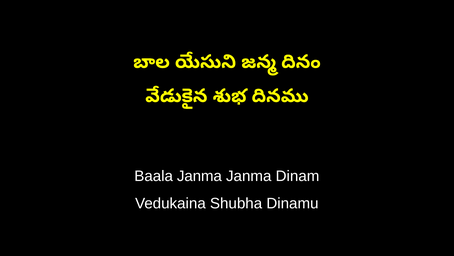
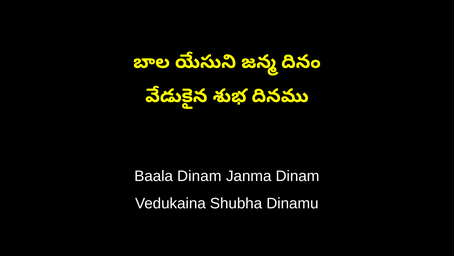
Baala Janma: Janma -> Dinam
